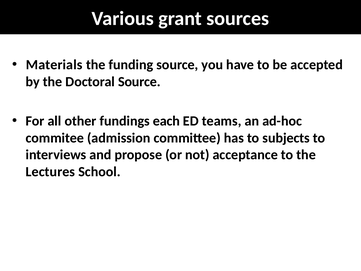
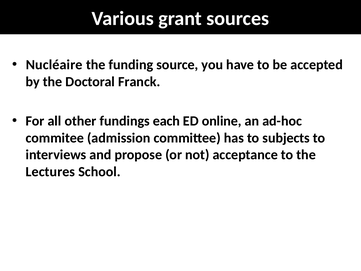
Materials: Materials -> Nucléaire
Doctoral Source: Source -> Franck
teams: teams -> online
